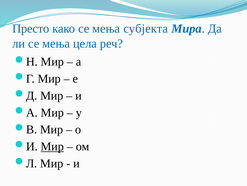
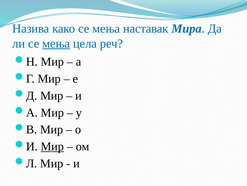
Престо: Престо -> Назива
субјекта: субјекта -> наставак
мења at (56, 43) underline: none -> present
